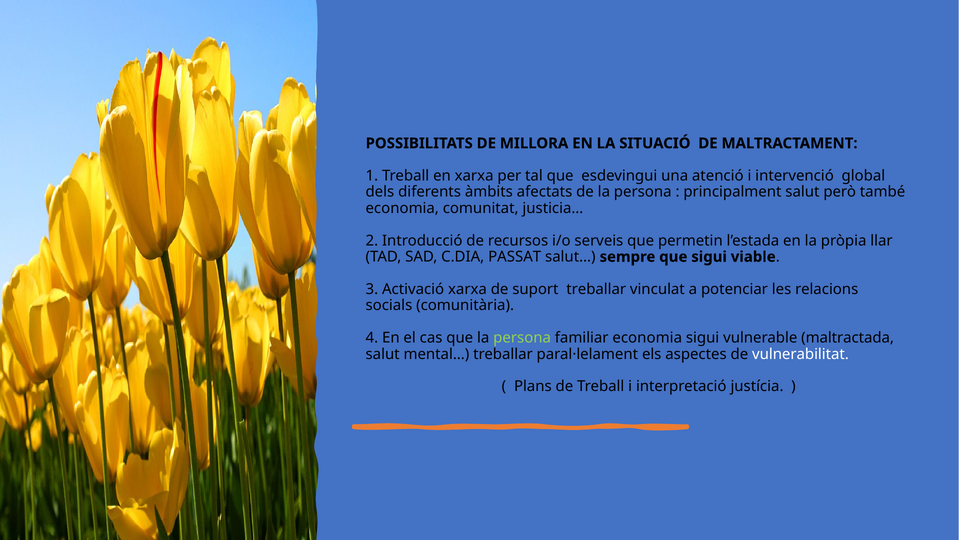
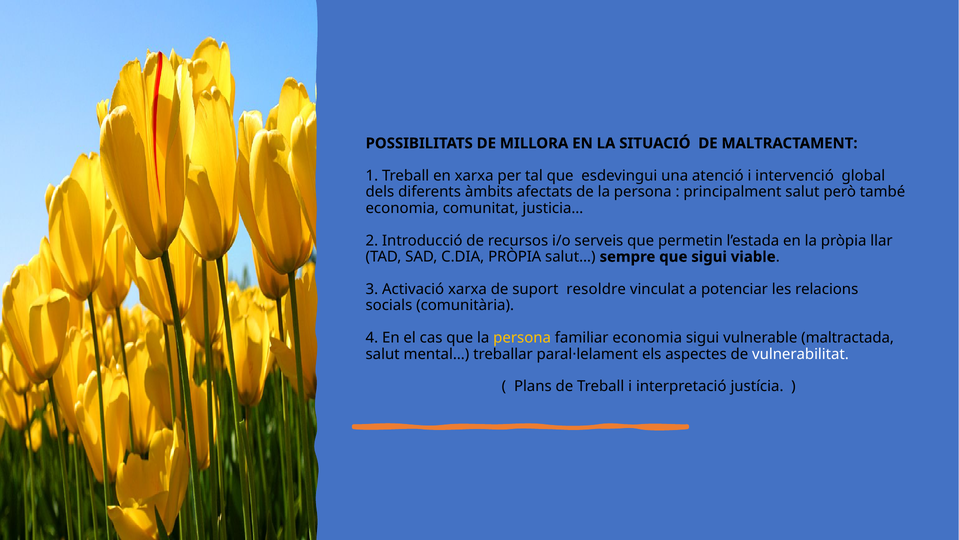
C.DIA PASSAT: PASSAT -> PRÒPIA
suport treballar: treballar -> resoldre
persona at (522, 338) colour: light green -> yellow
